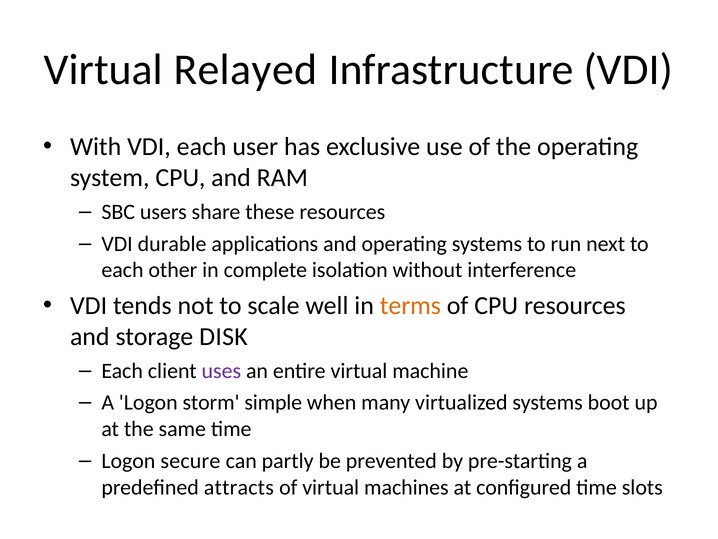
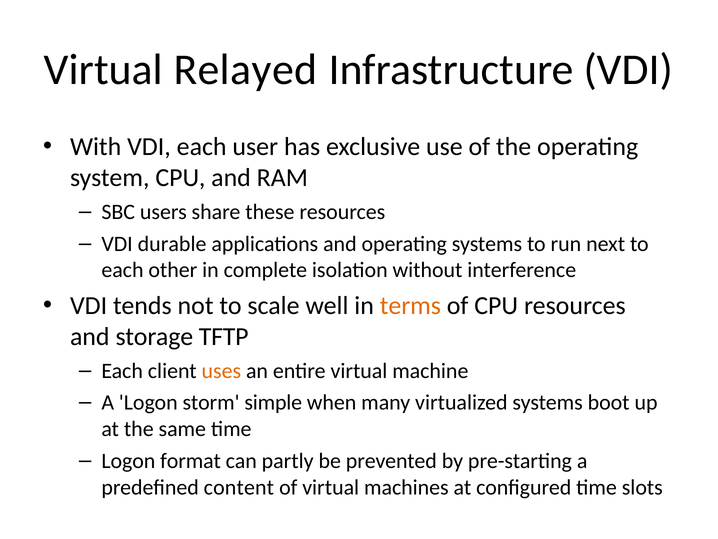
DISK: DISK -> TFTP
uses colour: purple -> orange
secure: secure -> format
attracts: attracts -> content
